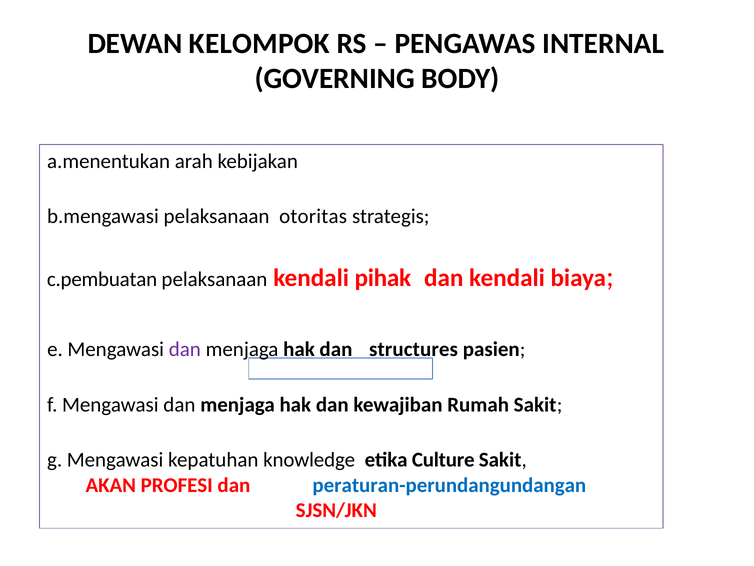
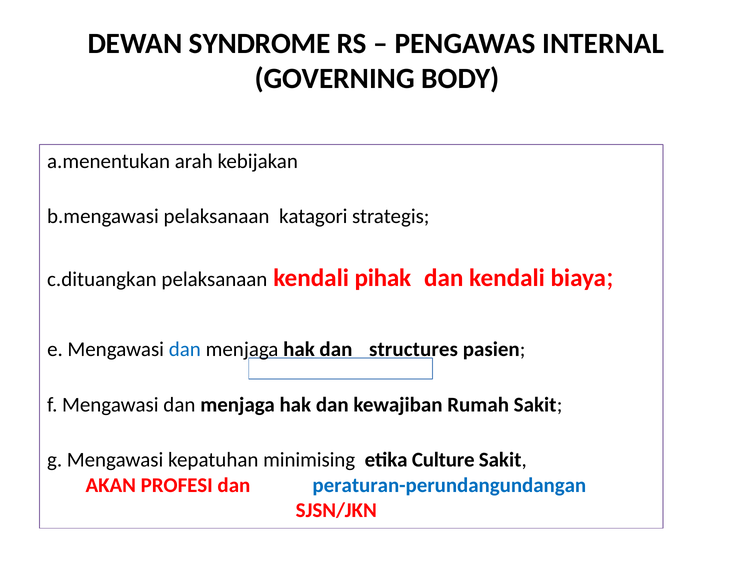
KELOMPOK: KELOMPOK -> SYNDROME
otoritas: otoritas -> katagori
c.pembuatan: c.pembuatan -> c.dituangkan
dan at (185, 349) colour: purple -> blue
knowledge: knowledge -> minimising
